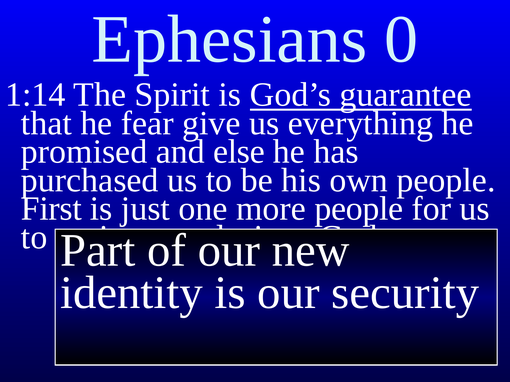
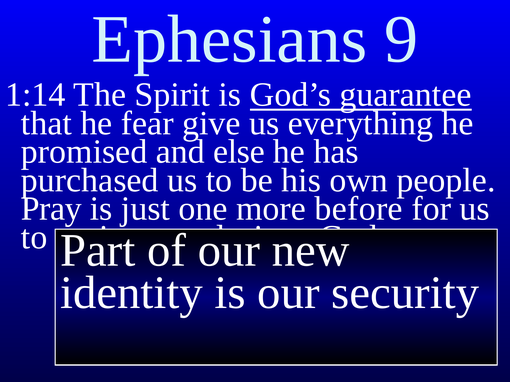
0: 0 -> 9
First: First -> Pray
more people: people -> before
